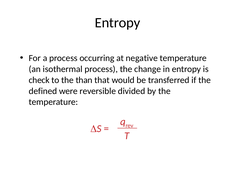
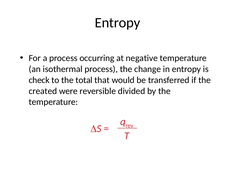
than: than -> total
defined: defined -> created
